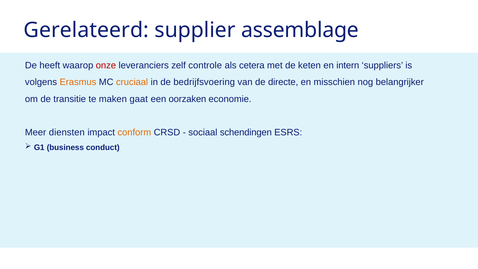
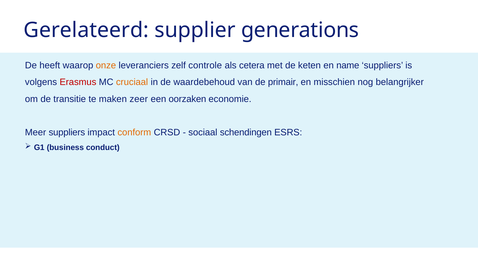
assemblage: assemblage -> generations
onze colour: red -> orange
intern: intern -> name
Erasmus colour: orange -> red
bedrijfsvoering: bedrijfsvoering -> waardebehoud
directe: directe -> primair
gaat: gaat -> zeer
Meer diensten: diensten -> suppliers
